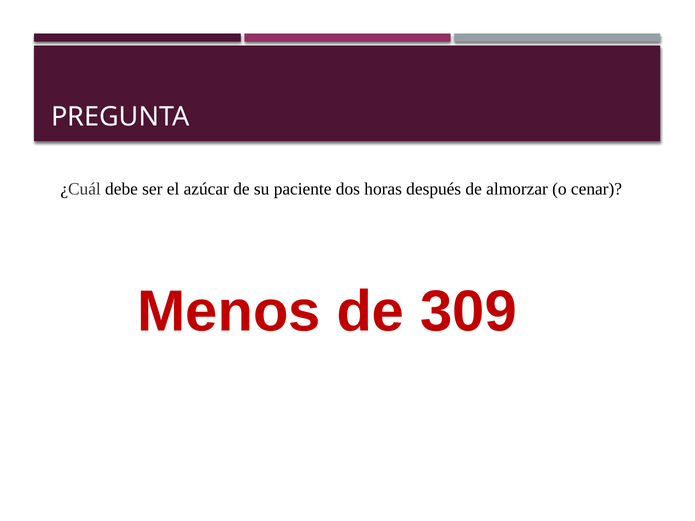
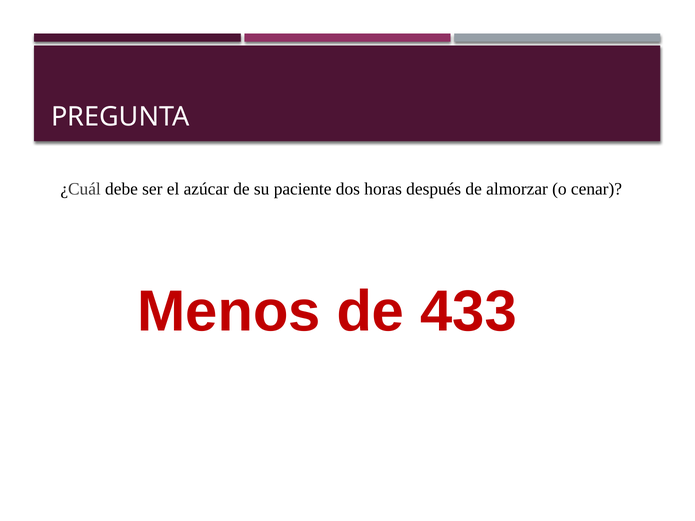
309: 309 -> 433
